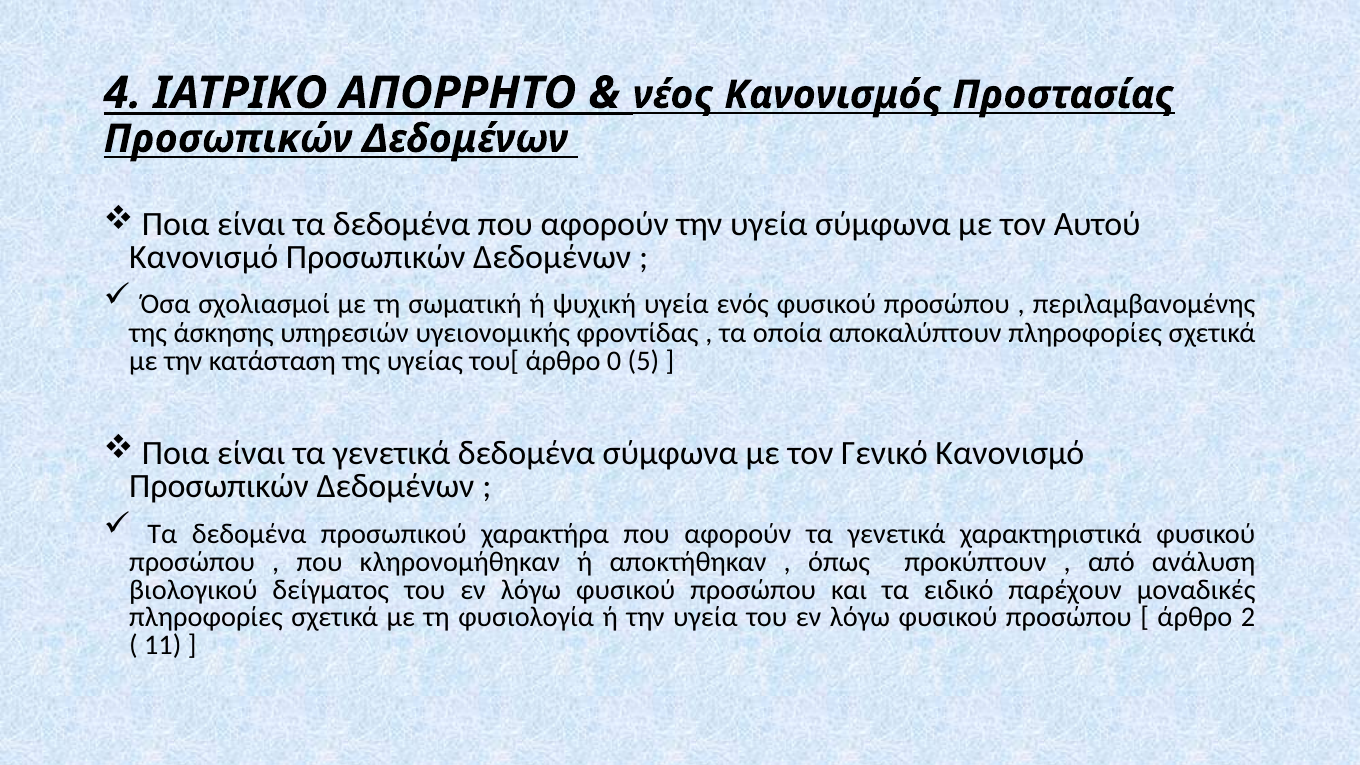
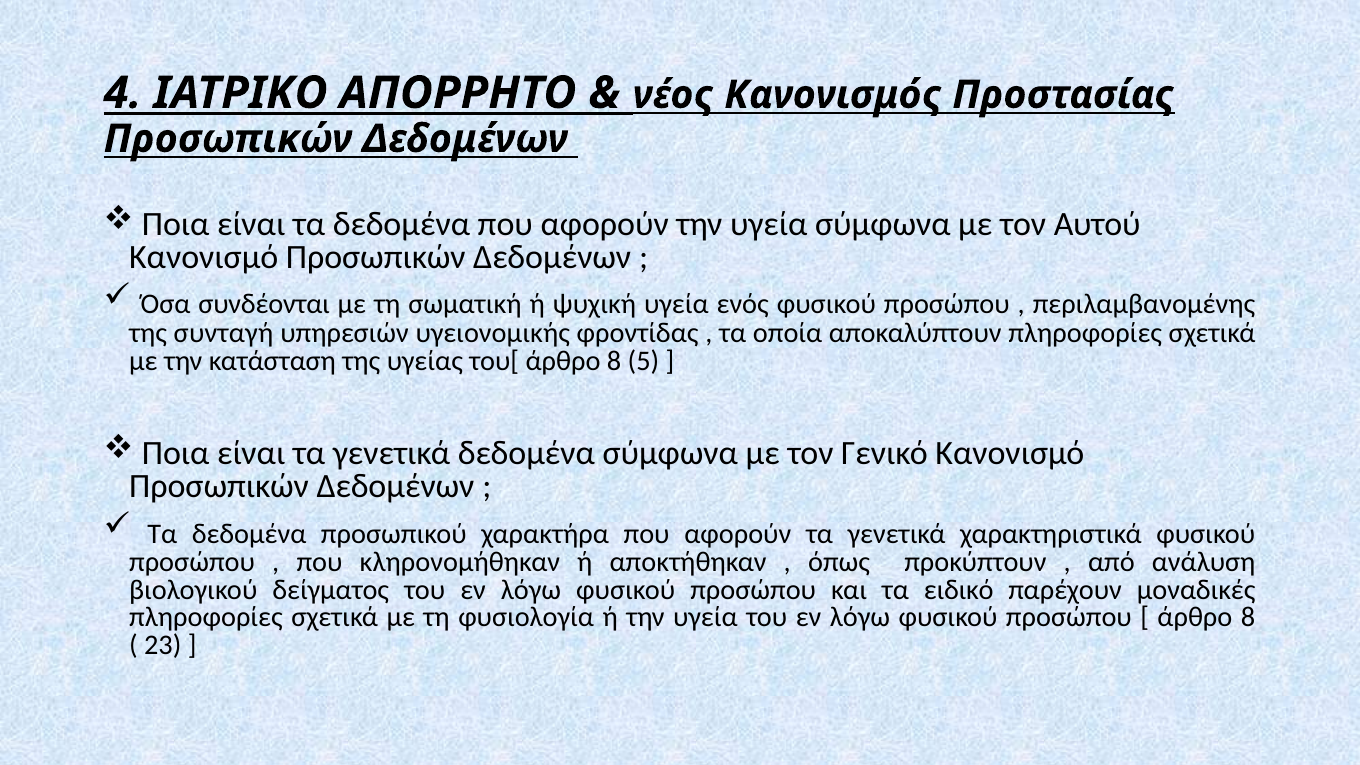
σχολιασμοί: σχολιασμοί -> συνδέονται
άσκησης: άσκησης -> συνταγή
του[ άρθρο 0: 0 -> 8
2 at (1248, 618): 2 -> 8
11: 11 -> 23
